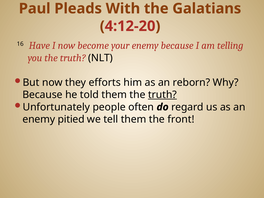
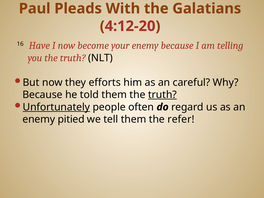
reborn: reborn -> careful
Unfortunately underline: none -> present
front: front -> refer
